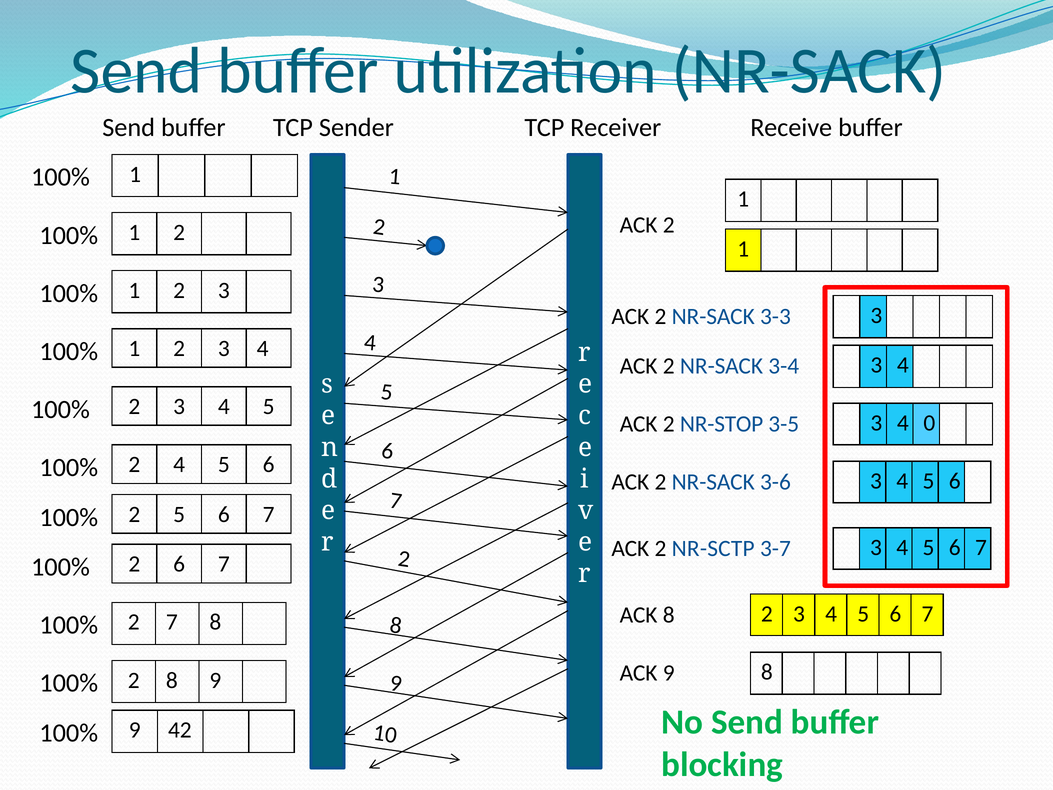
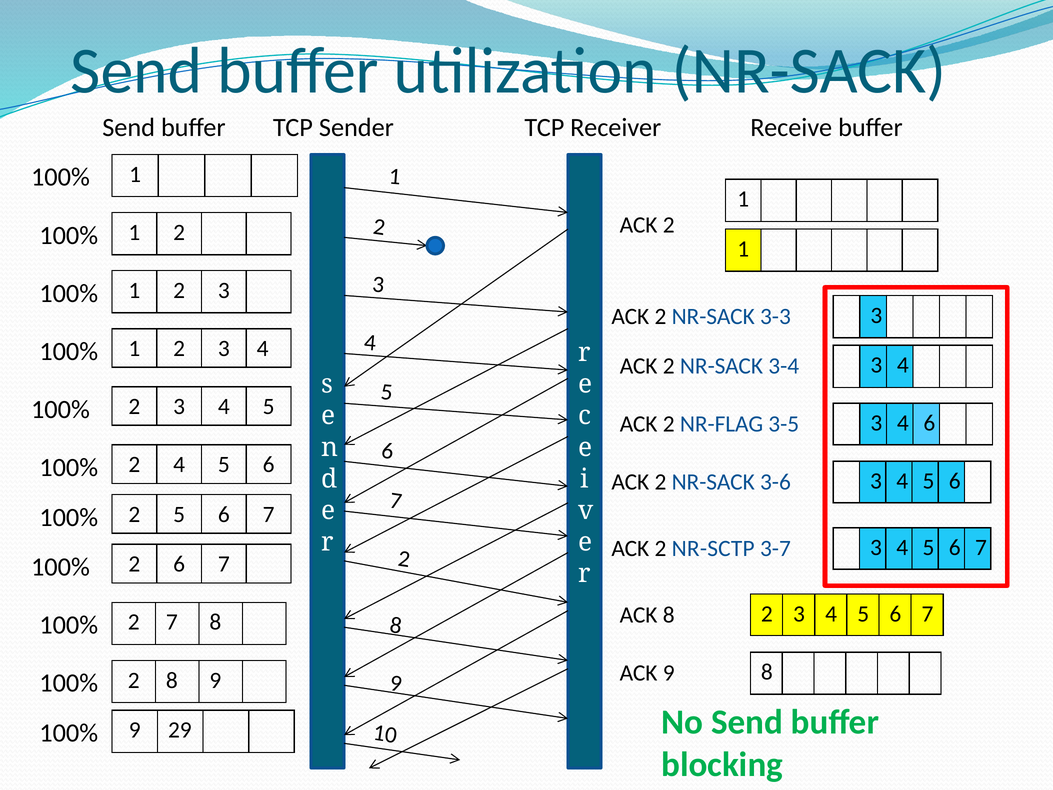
4 0: 0 -> 6
NR-STOP: NR-STOP -> NR-FLAG
42: 42 -> 29
